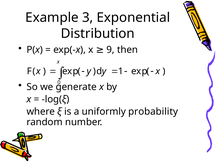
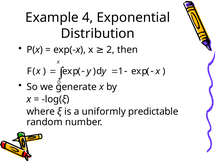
3: 3 -> 4
9: 9 -> 2
probability: probability -> predictable
